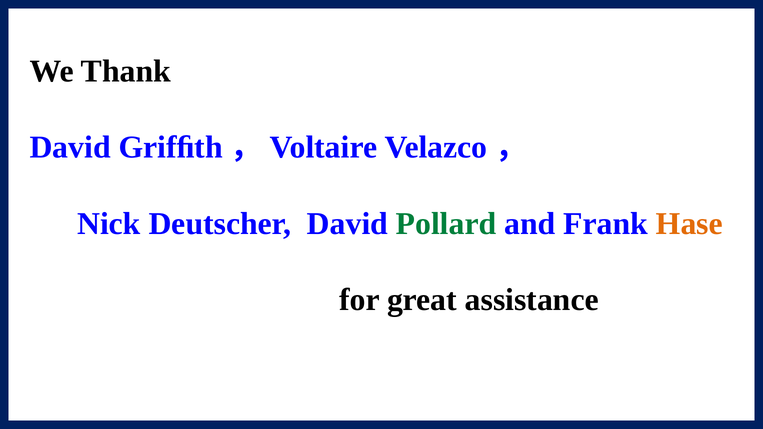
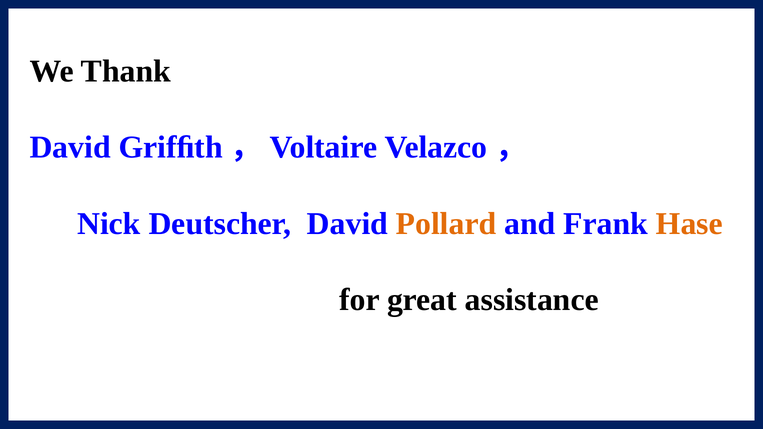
Pollard colour: green -> orange
